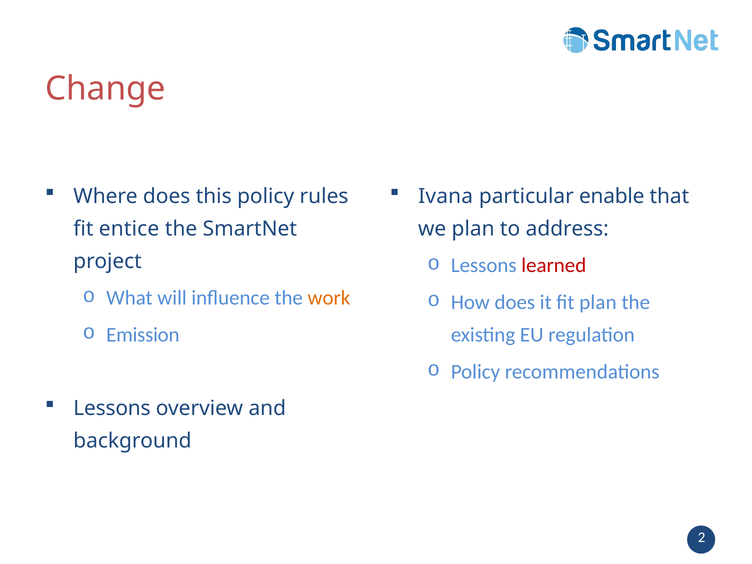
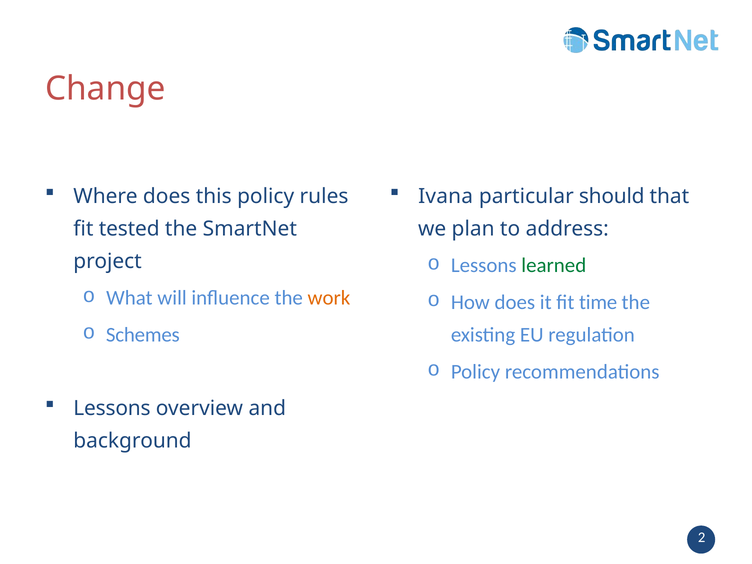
enable: enable -> should
entice: entice -> tested
learned colour: red -> green
fit plan: plan -> time
Emission: Emission -> Schemes
